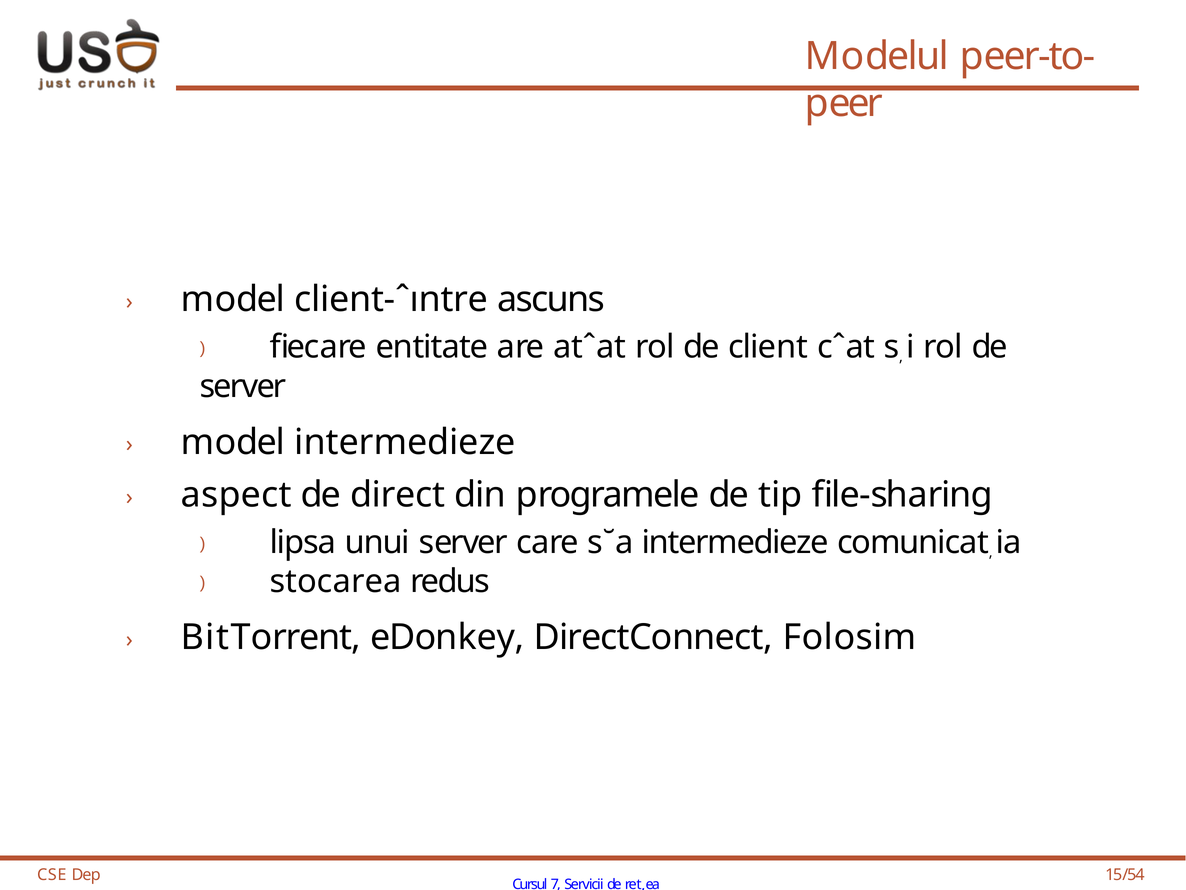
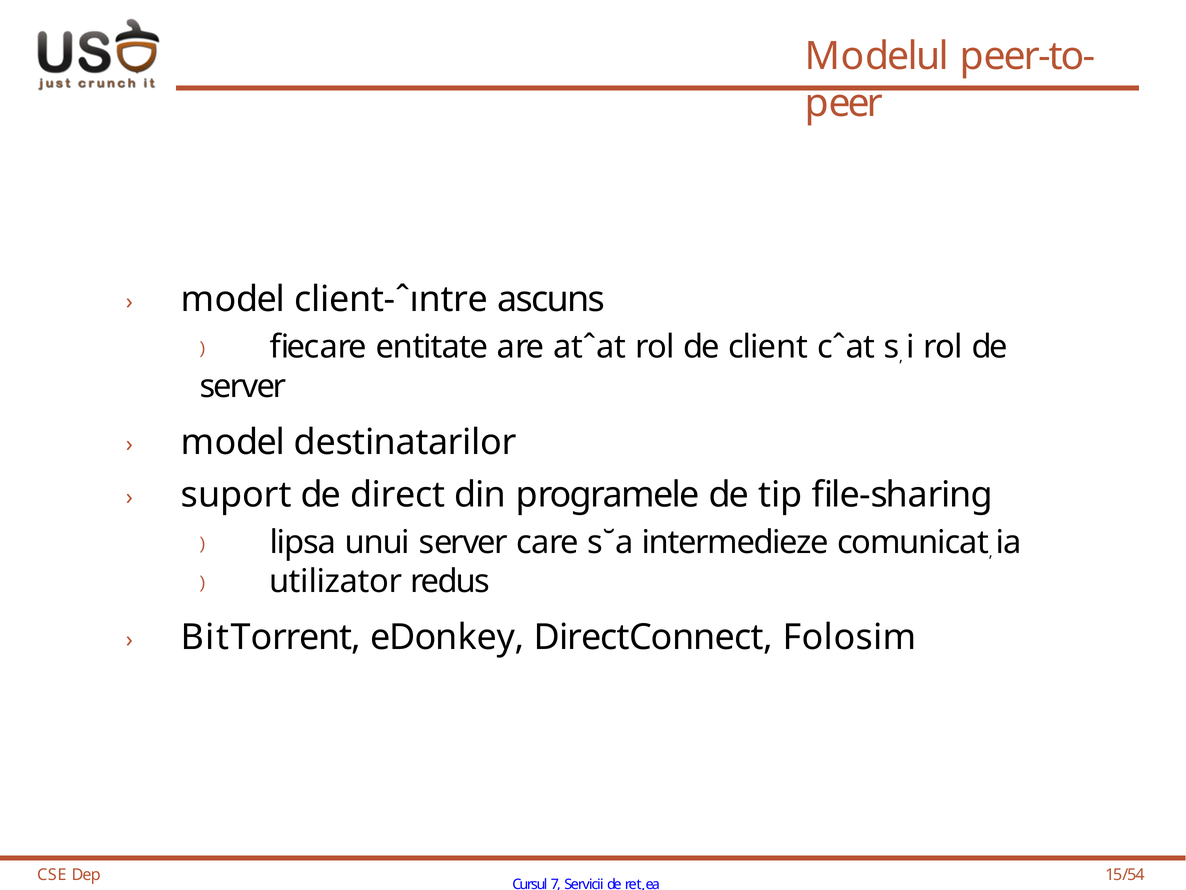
model intermedieze: intermedieze -> destinatarilor
aspect: aspect -> suport
stocarea: stocarea -> utilizator
